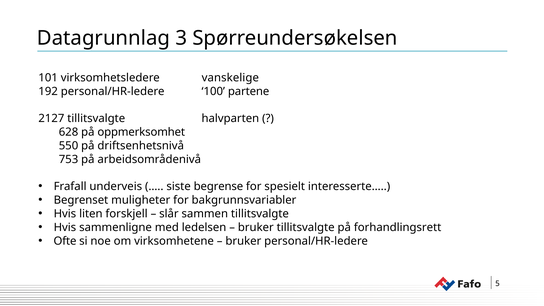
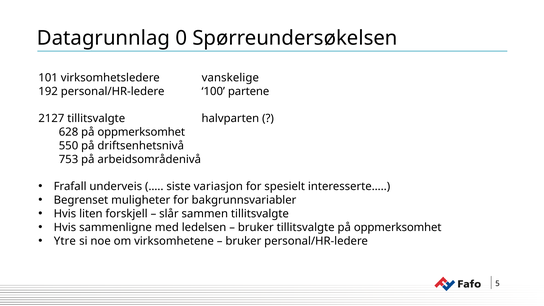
3: 3 -> 0
begrense: begrense -> variasjon
tillitsvalgte på forhandlingsrett: forhandlingsrett -> oppmerksomhet
Ofte: Ofte -> Ytre
